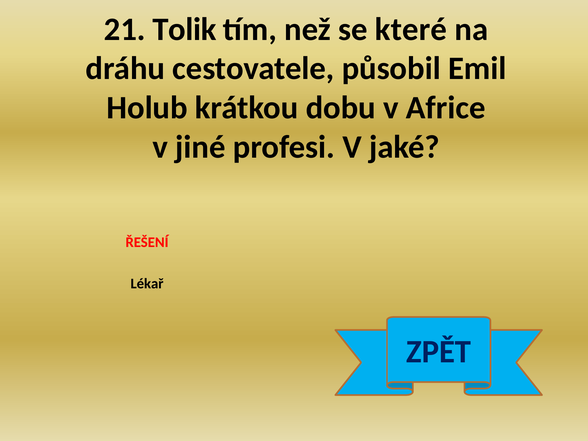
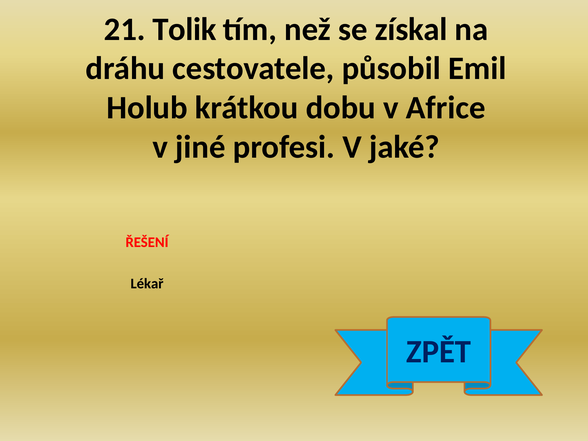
které: které -> získal
